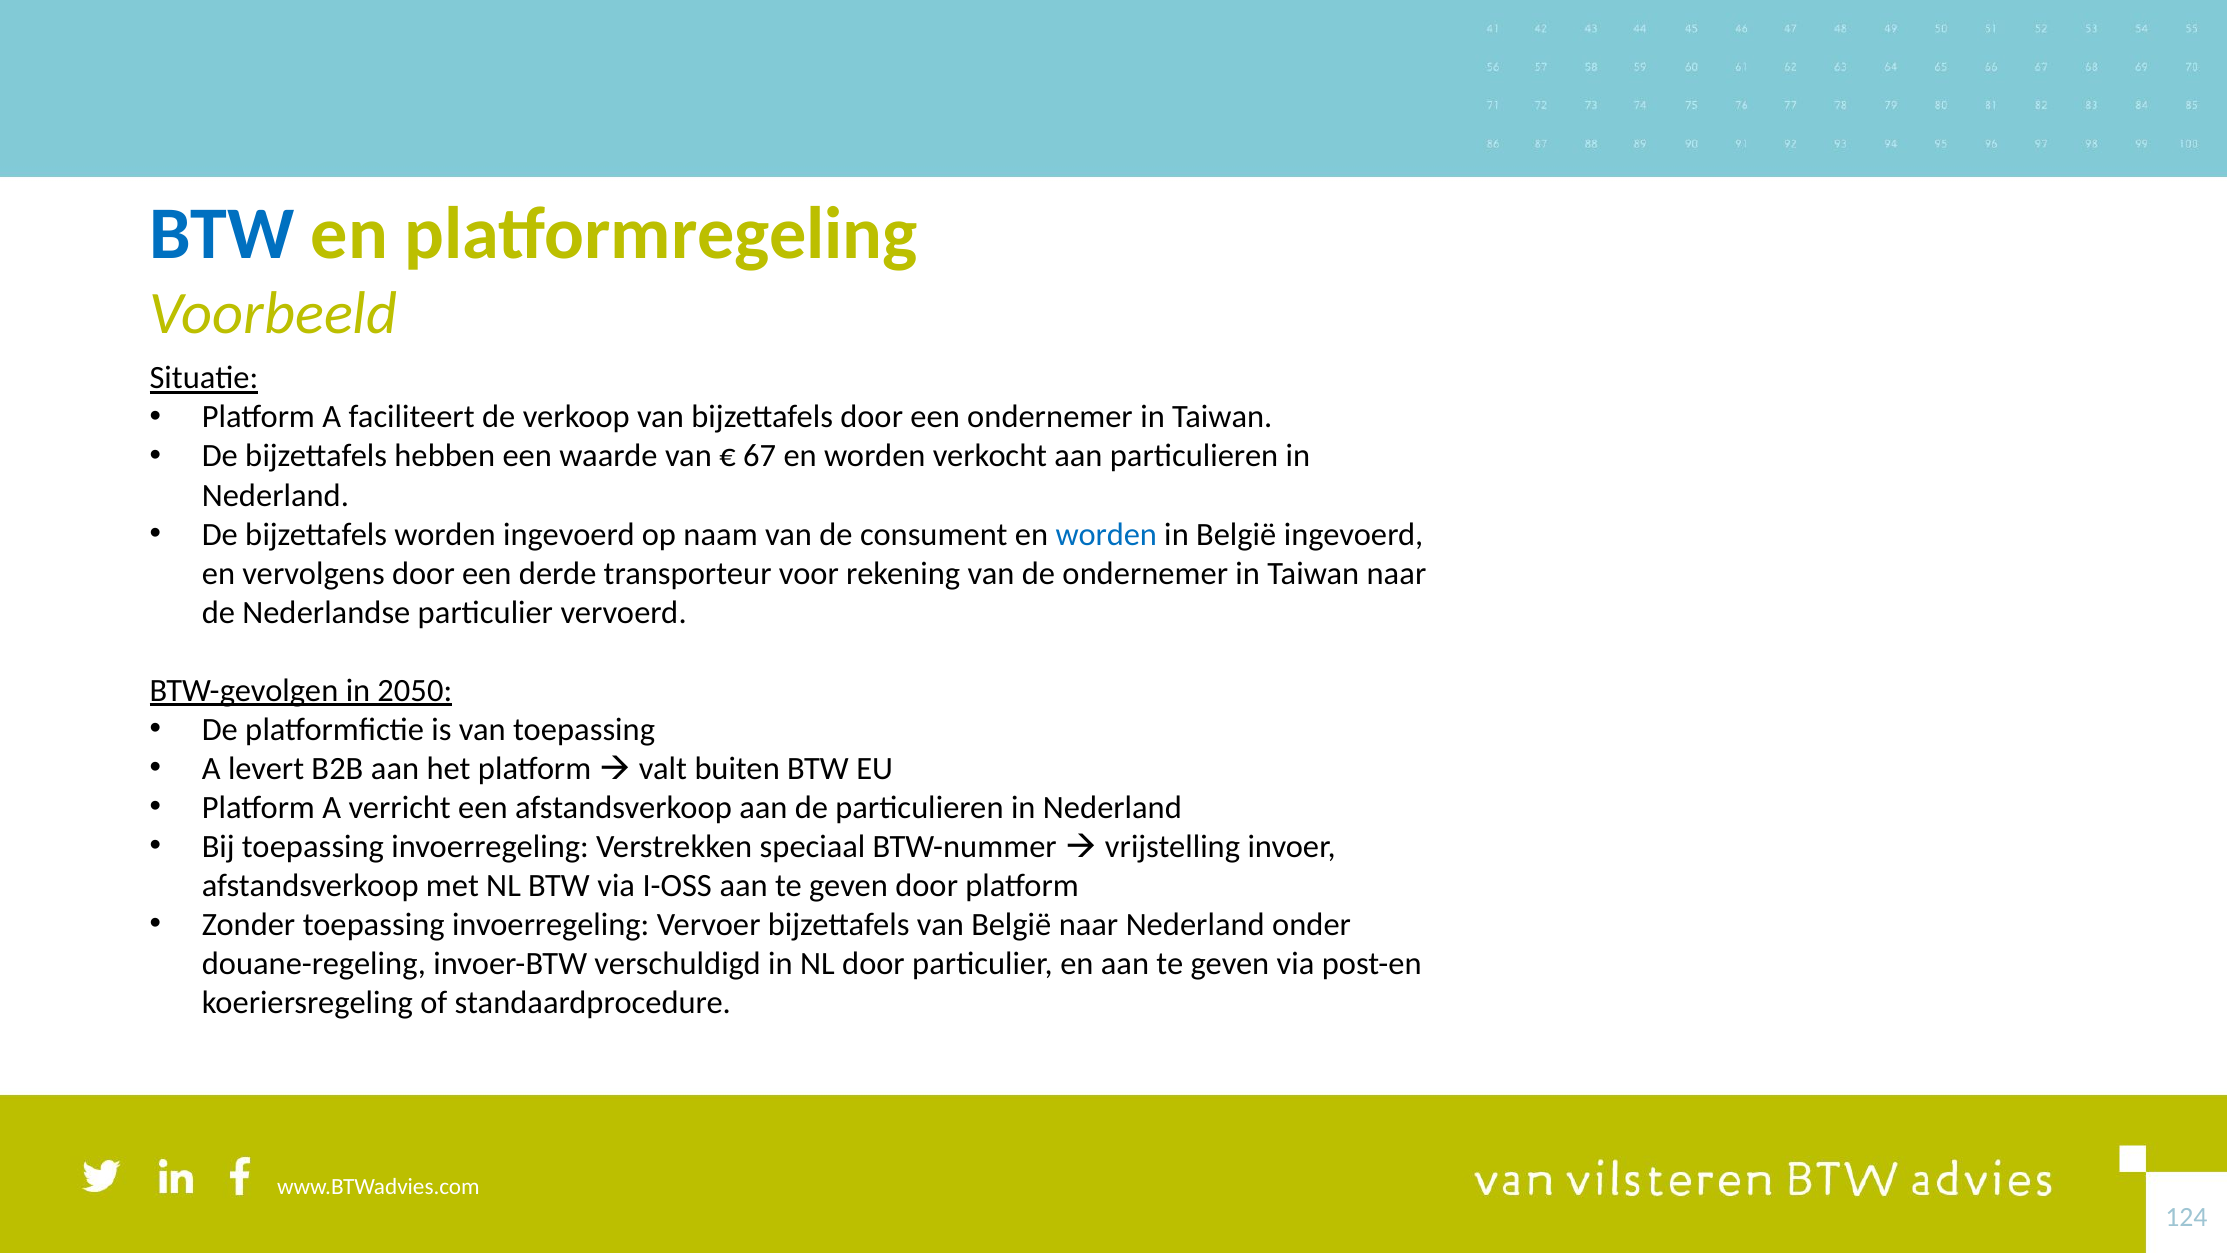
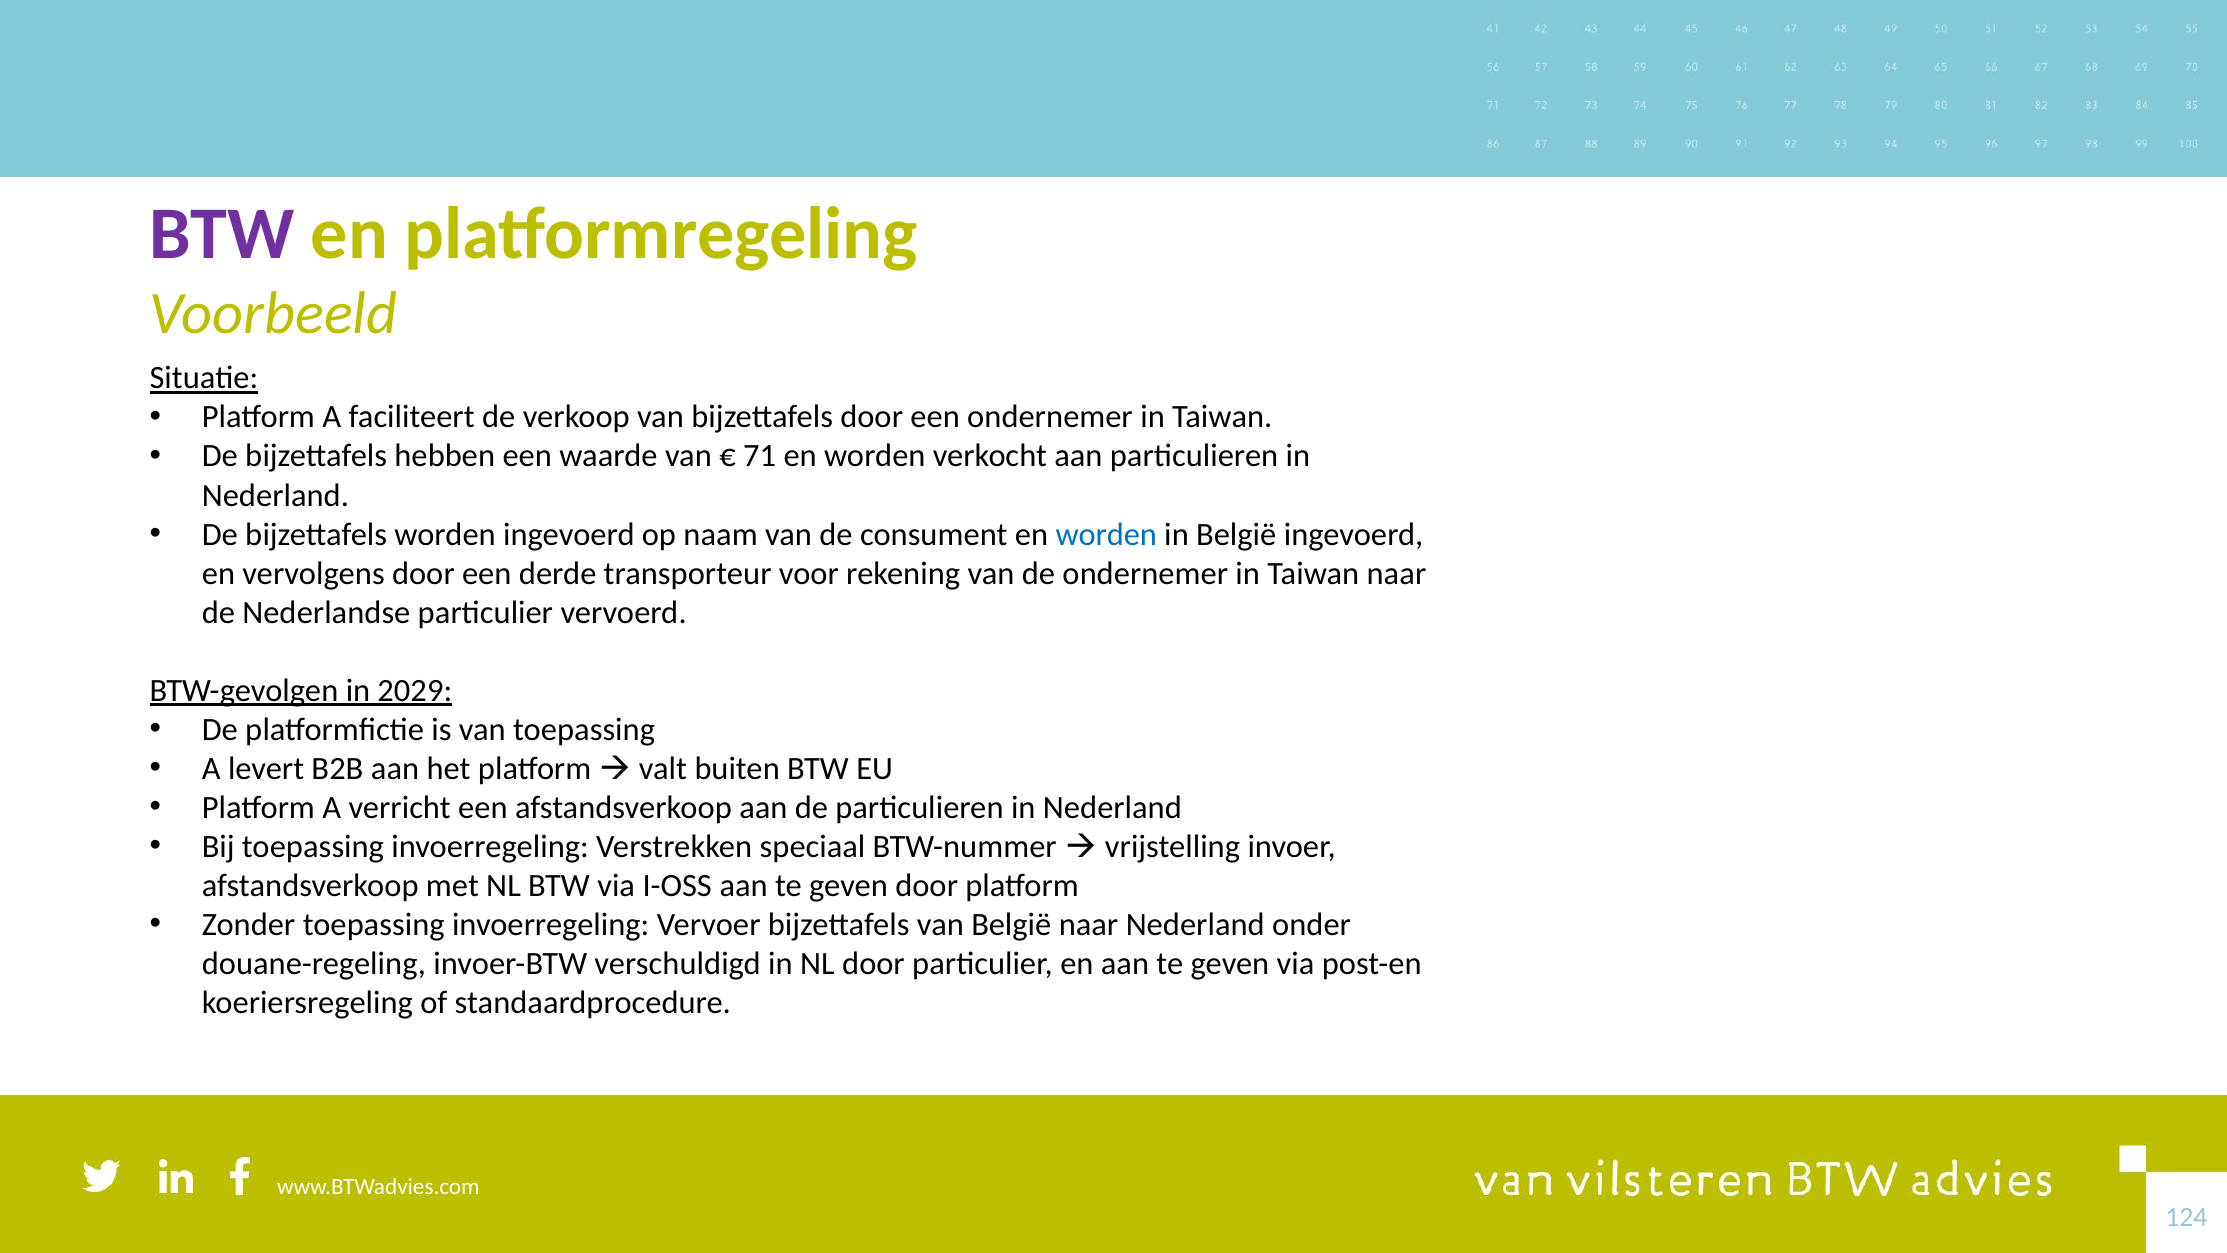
BTW at (222, 234) colour: blue -> purple
67: 67 -> 71
2050: 2050 -> 2029
